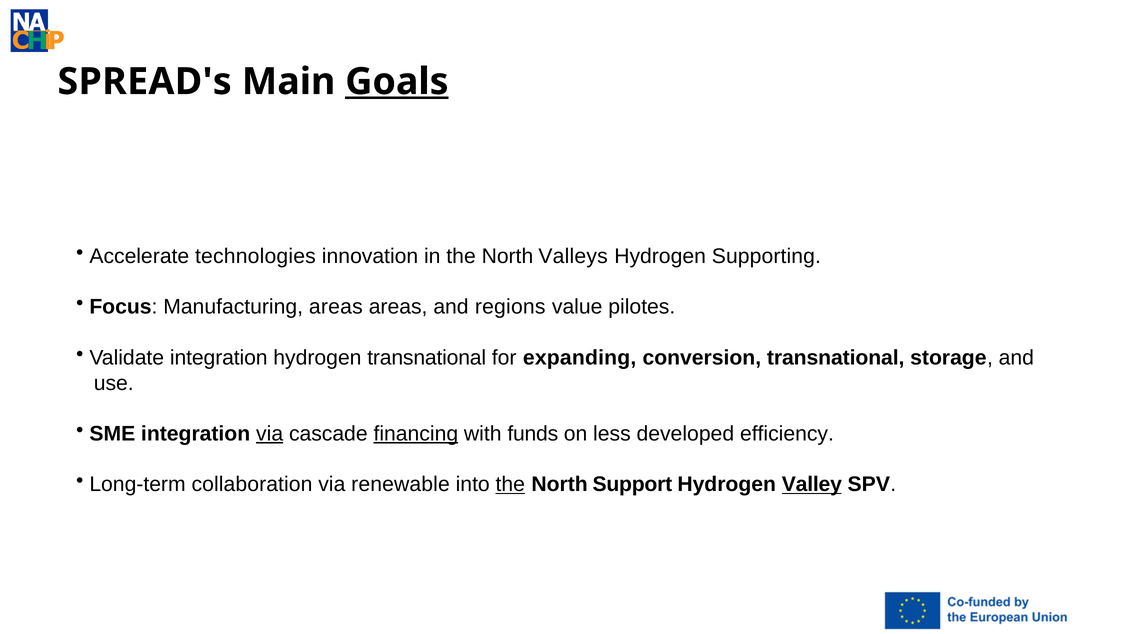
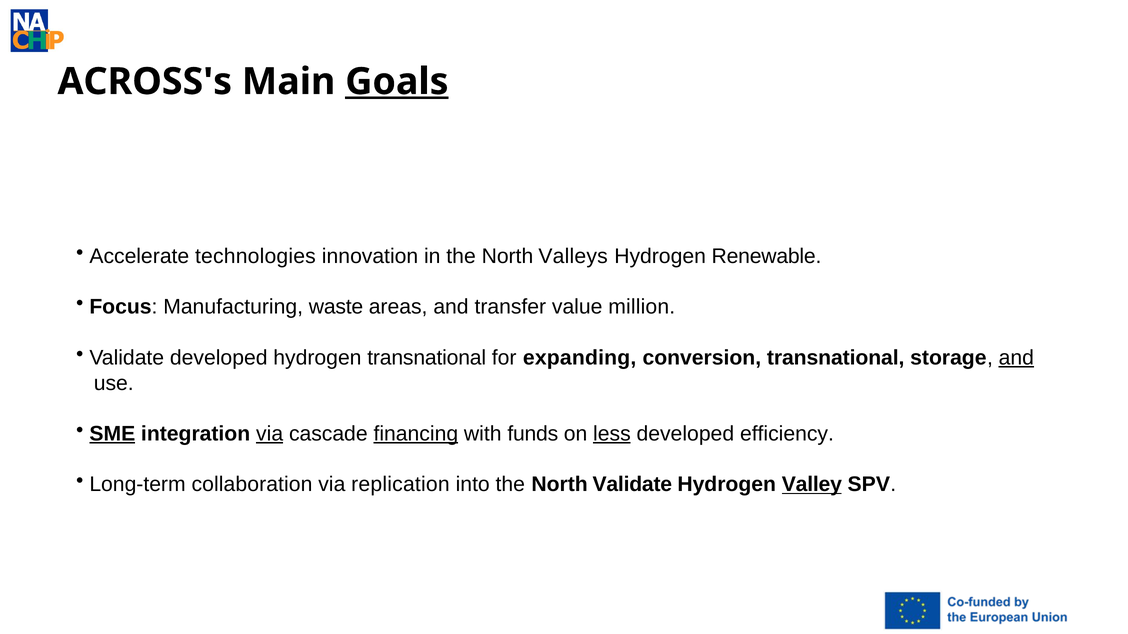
SPREAD's: SPREAD's -> ACROSS's
Supporting: Supporting -> Renewable
Manufacturing areas: areas -> waste
regions: regions -> transfer
pilotes: pilotes -> million
Validate integration: integration -> developed
and at (1016, 358) underline: none -> present
SME underline: none -> present
less underline: none -> present
renewable: renewable -> replication
the at (510, 485) underline: present -> none
North Support: Support -> Validate
